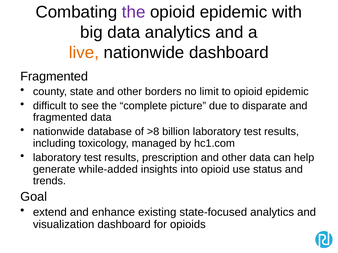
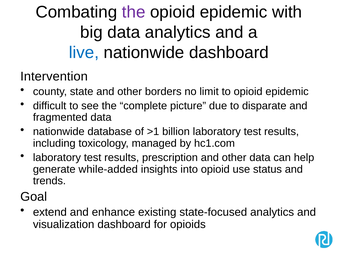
live colour: orange -> blue
Fragmented at (54, 77): Fragmented -> Intervention
>8: >8 -> >1
